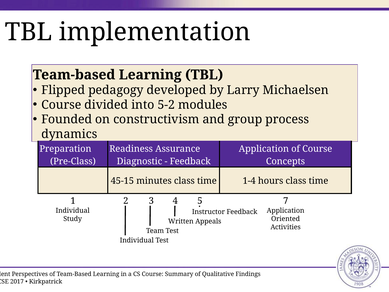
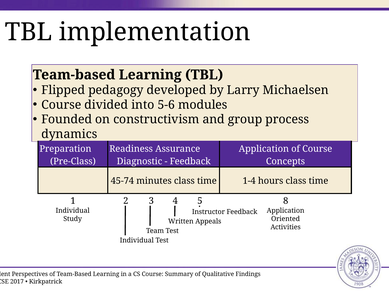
5-2: 5-2 -> 5-6
45-15: 45-15 -> 45-74
7: 7 -> 8
